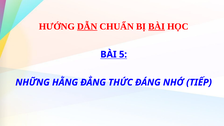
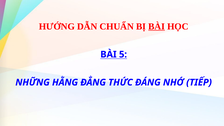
DẪN underline: present -> none
